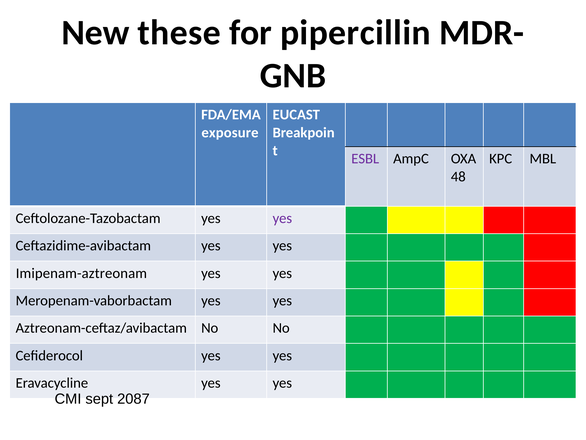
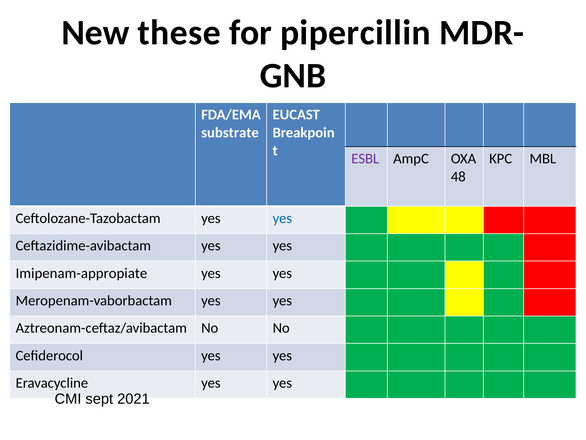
exposure: exposure -> substrate
yes at (282, 218) colour: purple -> blue
Imipenam-aztreonam: Imipenam-aztreonam -> Imipenam-appropiate
2087: 2087 -> 2021
